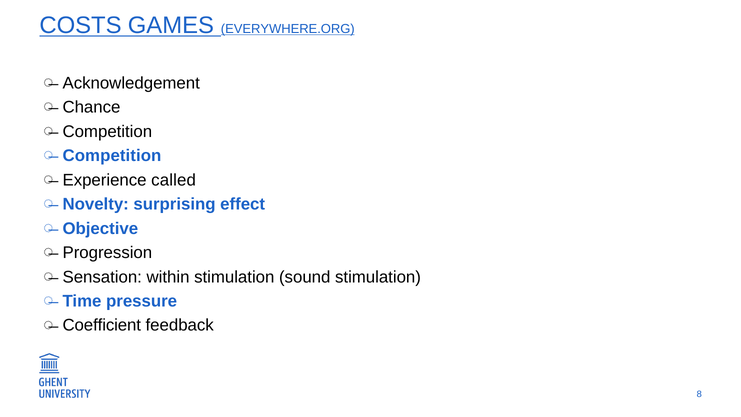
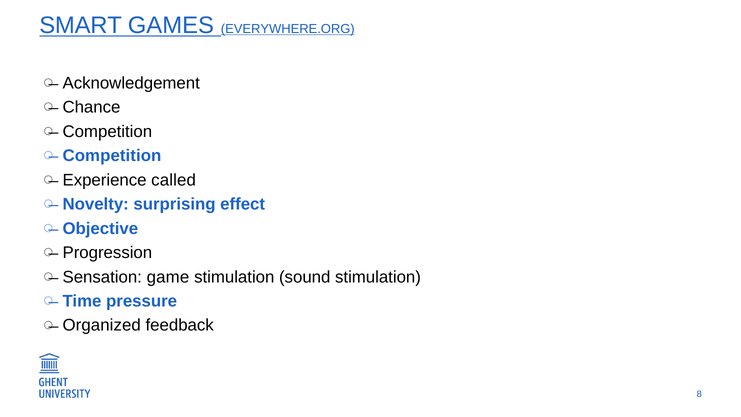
COSTS: COSTS -> SMART
within: within -> game
Coefficient: Coefficient -> Organized
